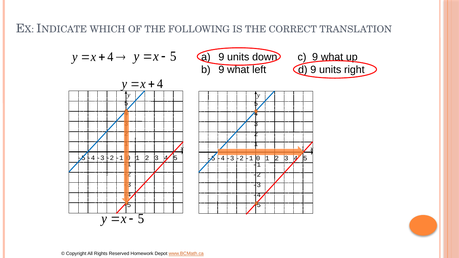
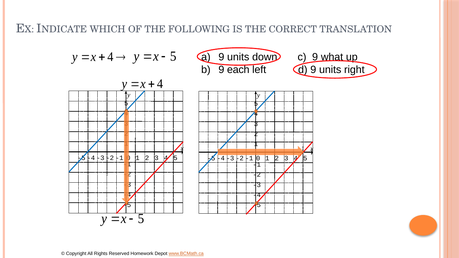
what at (238, 70): what -> each
